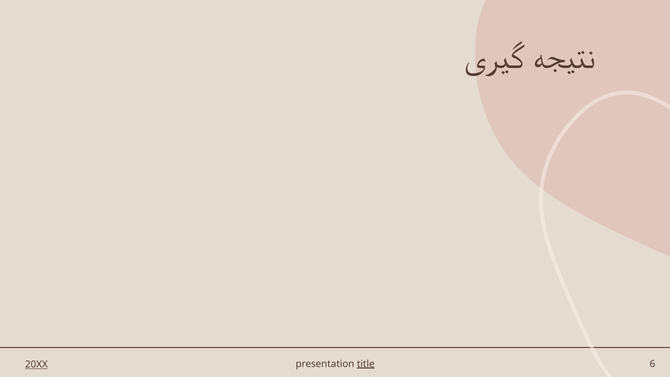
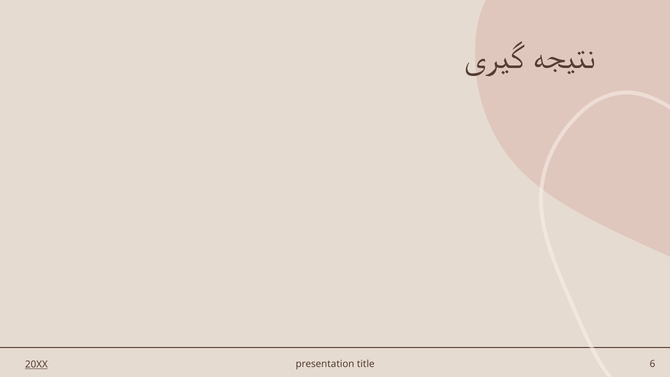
title underline: present -> none
